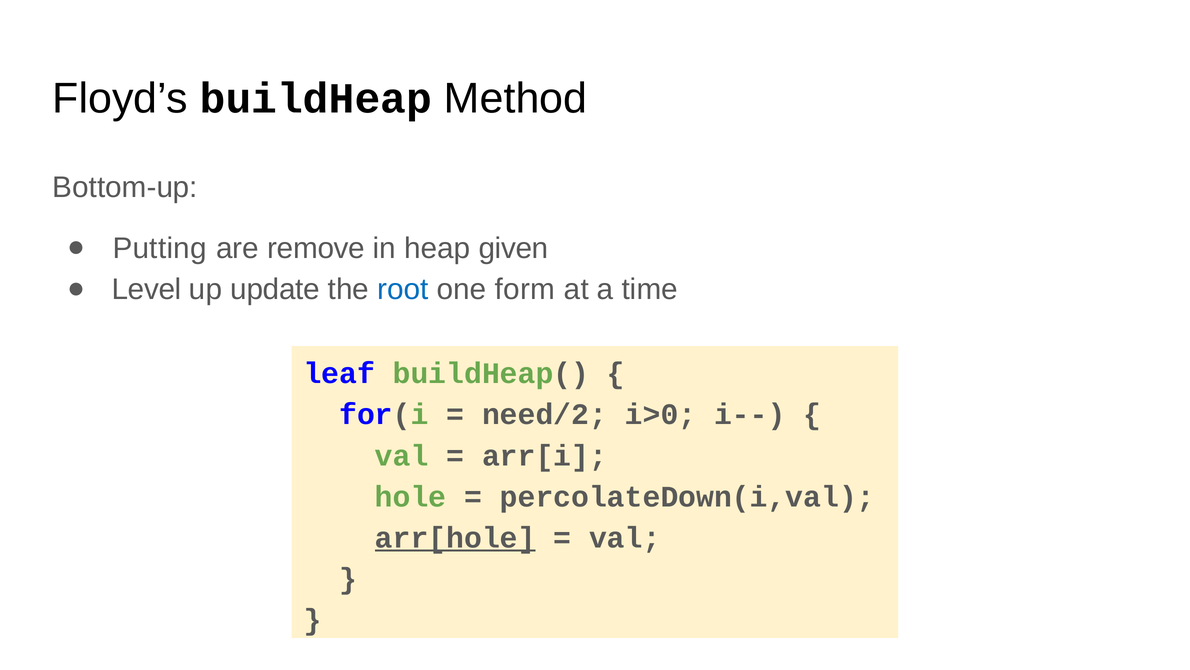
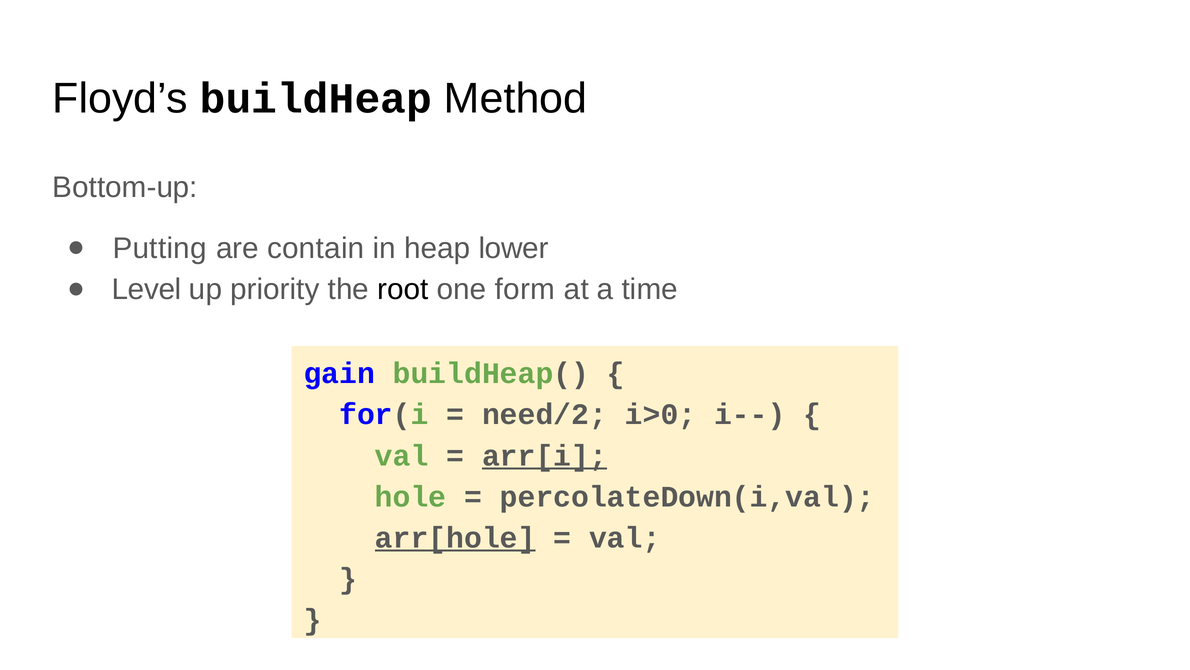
remove: remove -> contain
given: given -> lower
update: update -> priority
root colour: blue -> black
leaf: leaf -> gain
arr[i underline: none -> present
